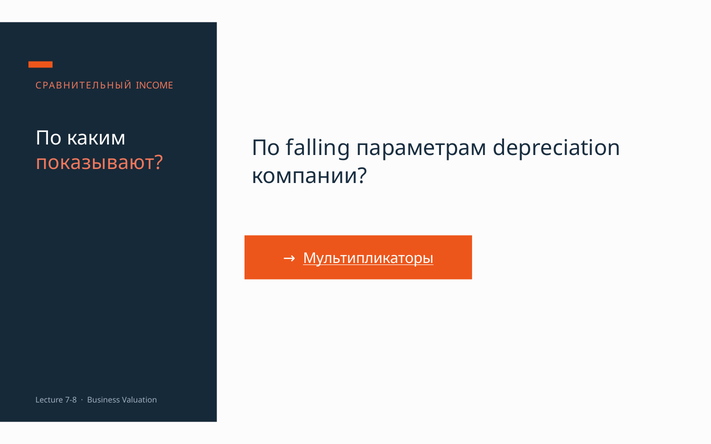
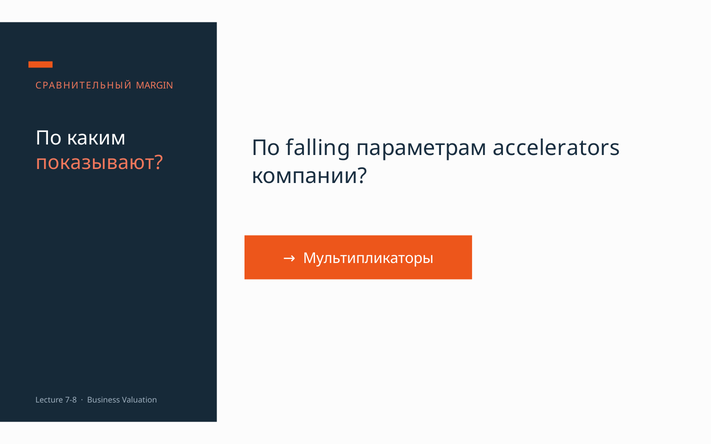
INCOME: INCOME -> MARGIN
depreciation: depreciation -> accelerators
Мультипликаторы underline: present -> none
